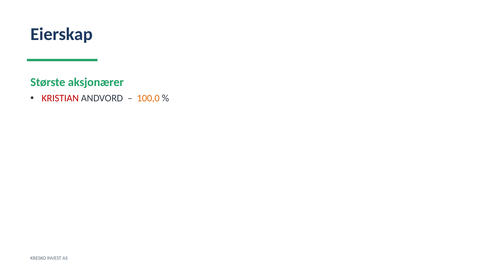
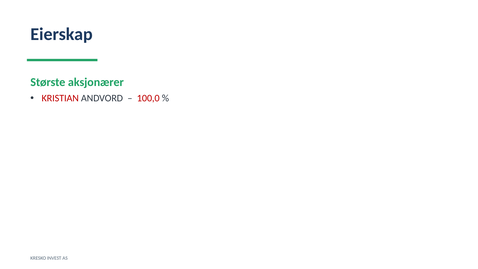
100,0 colour: orange -> red
